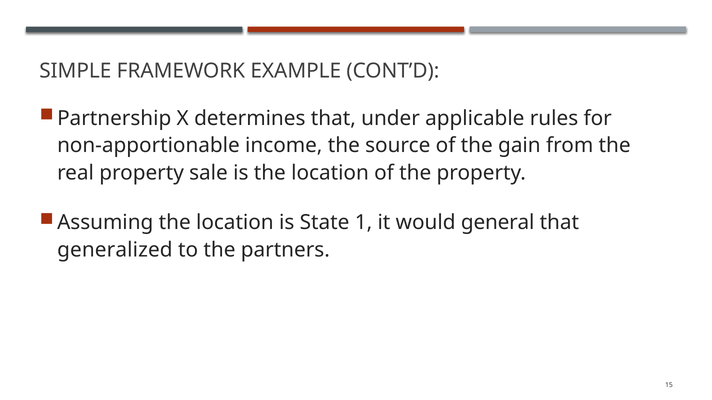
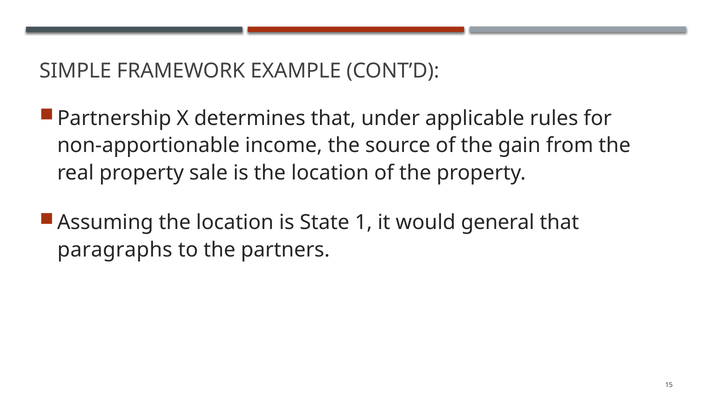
generalized: generalized -> paragraphs
